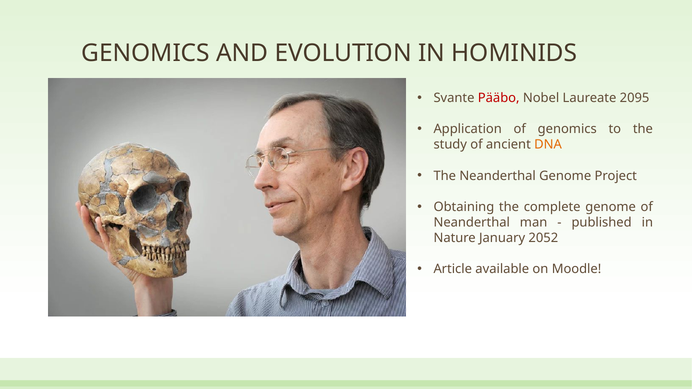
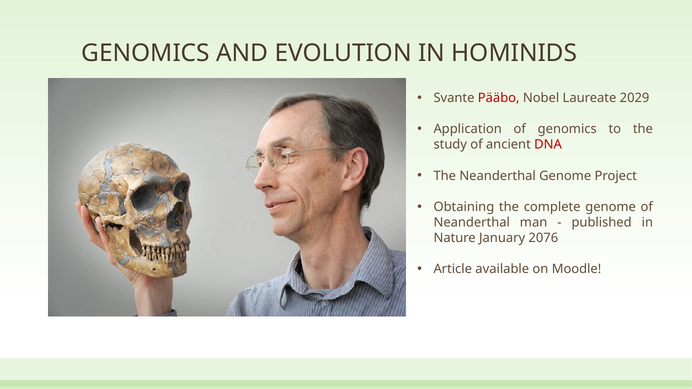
2095: 2095 -> 2029
DNA colour: orange -> red
2052: 2052 -> 2076
